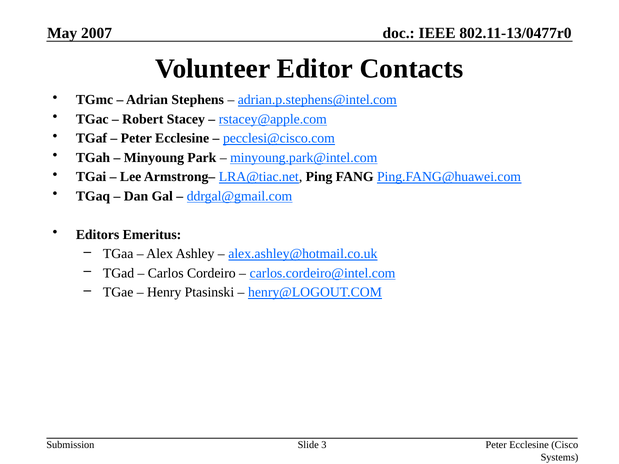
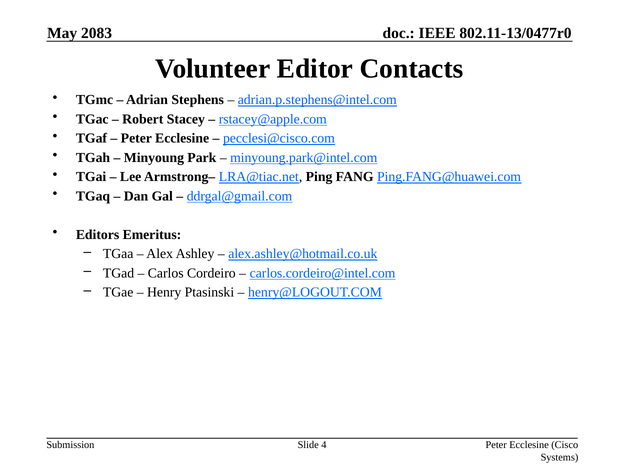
2007: 2007 -> 2083
3: 3 -> 4
